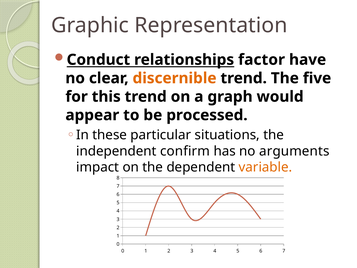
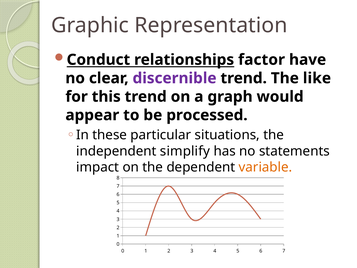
discernible colour: orange -> purple
five: five -> like
confirm: confirm -> simplify
arguments: arguments -> statements
